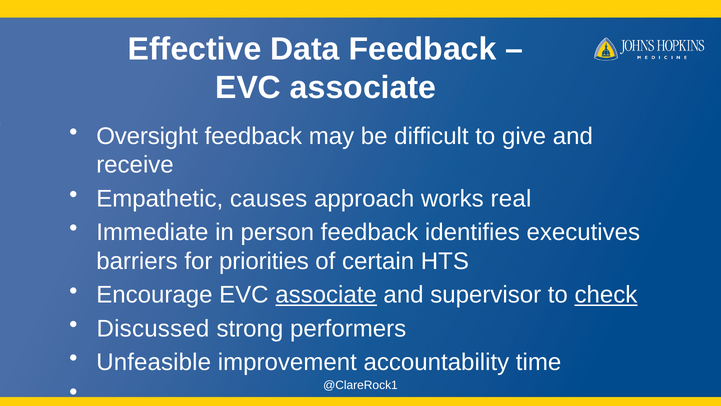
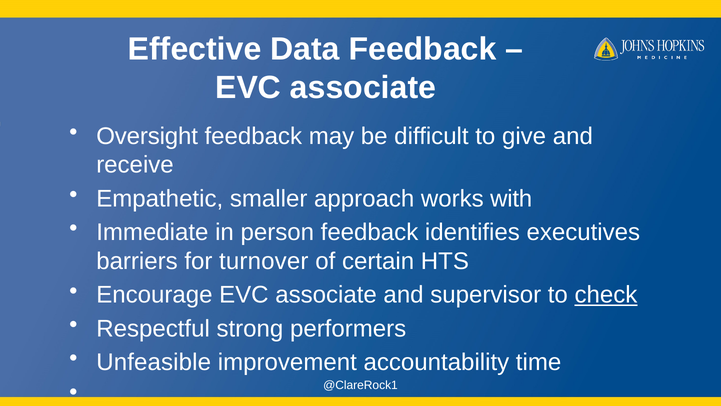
causes: causes -> smaller
real: real -> with
priorities: priorities -> turnover
associate at (326, 295) underline: present -> none
Discussed: Discussed -> Respectful
